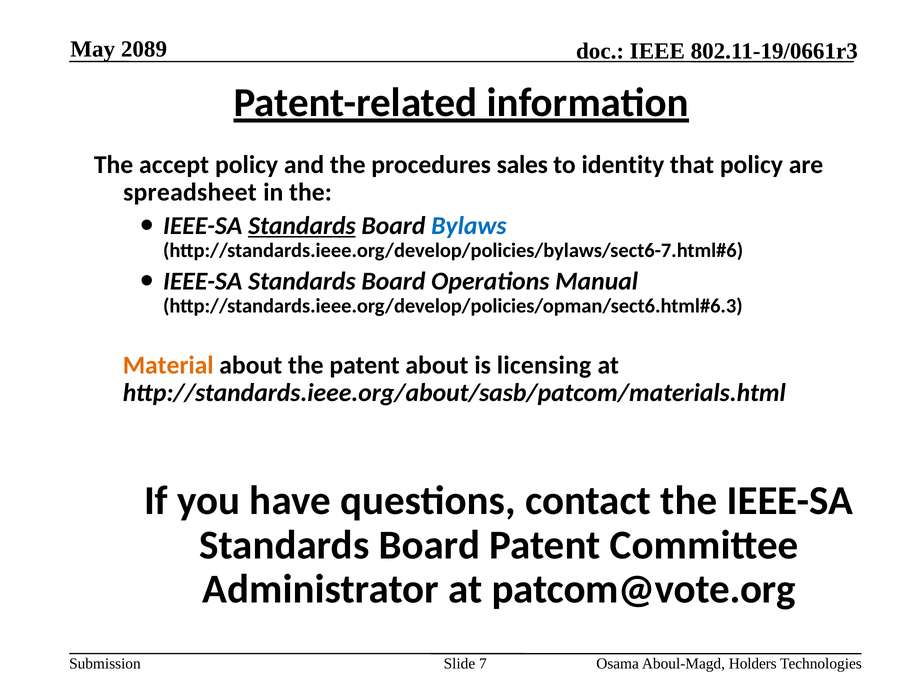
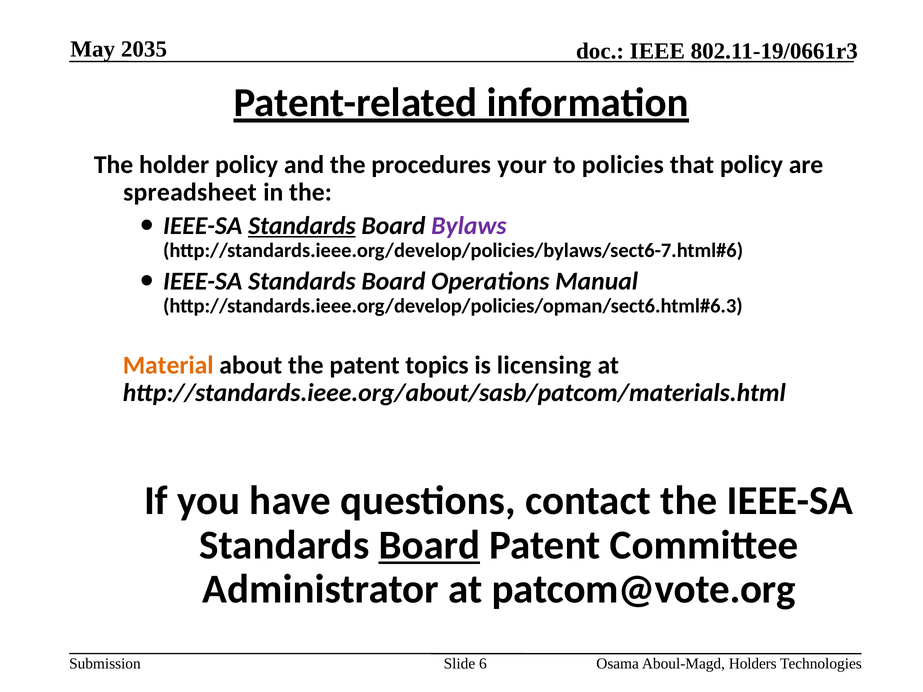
2089: 2089 -> 2035
accept: accept -> holder
sales: sales -> your
identity: identity -> policies
Bylaws colour: blue -> purple
patent about: about -> topics
Board at (429, 545) underline: none -> present
7: 7 -> 6
